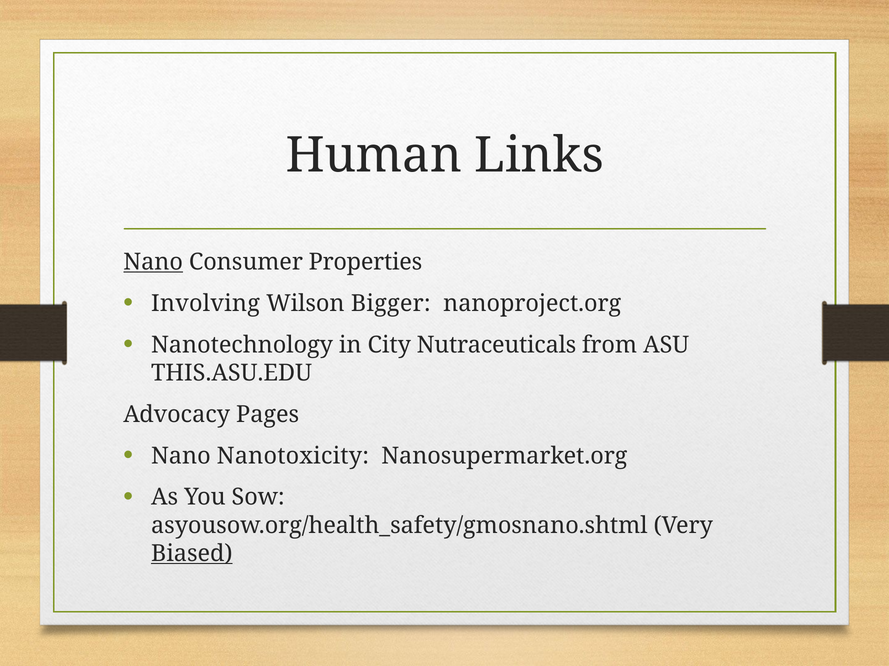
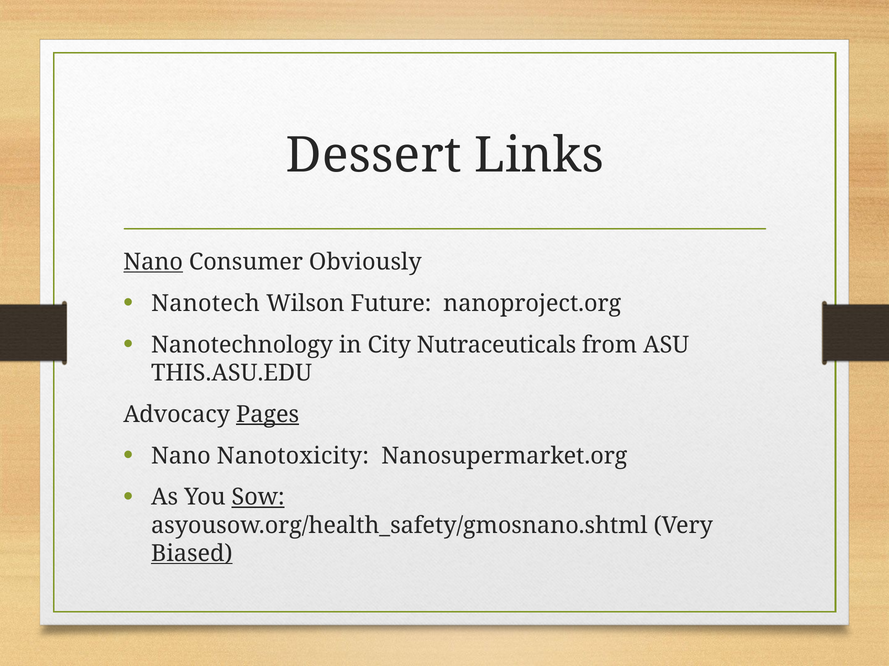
Human: Human -> Dessert
Properties: Properties -> Obviously
Involving: Involving -> Nanotech
Bigger: Bigger -> Future
Pages underline: none -> present
Sow underline: none -> present
